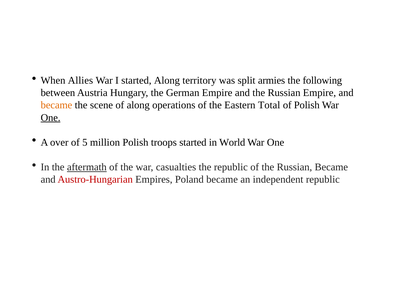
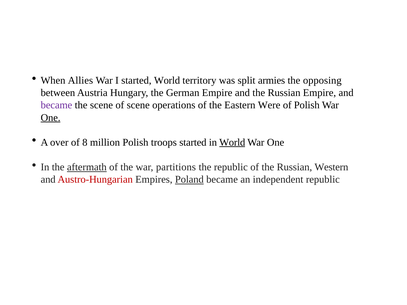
started Along: Along -> World
following: following -> opposing
became at (56, 105) colour: orange -> purple
of along: along -> scene
Total: Total -> Were
5: 5 -> 8
World at (232, 142) underline: none -> present
casualties: casualties -> partitions
Russian Became: Became -> Western
Poland underline: none -> present
